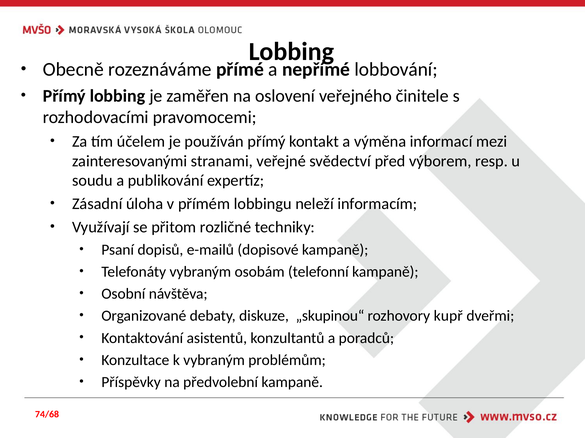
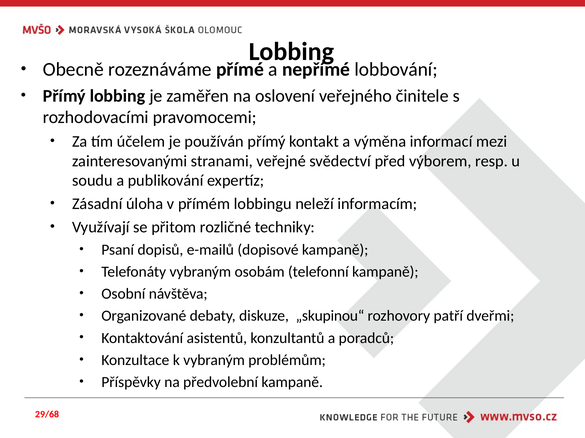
kupř: kupř -> patří
74/68: 74/68 -> 29/68
